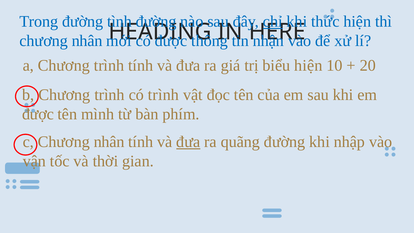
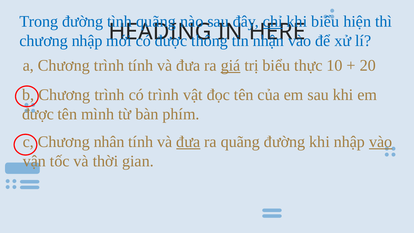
tình đường: đường -> quãng
khi thức: thức -> biểu
nhân at (87, 41): nhân -> nhập
giá underline: none -> present
biểu hiện: hiện -> thực
vào at (381, 142) underline: none -> present
